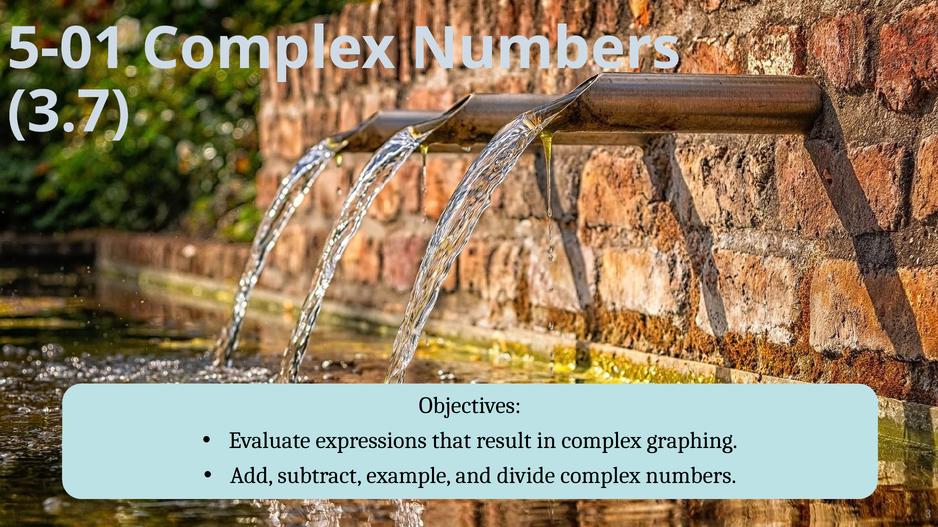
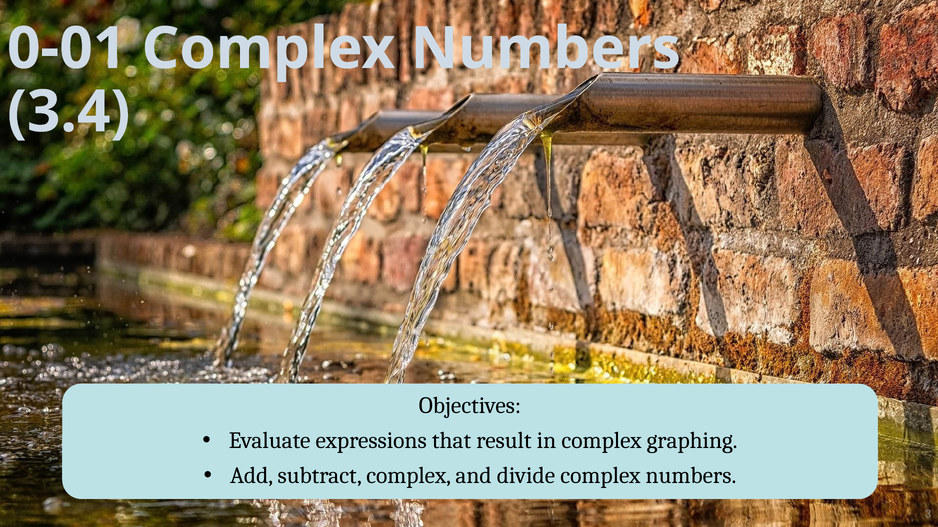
5-01: 5-01 -> 0-01
3.7: 3.7 -> 3.4
subtract example: example -> complex
